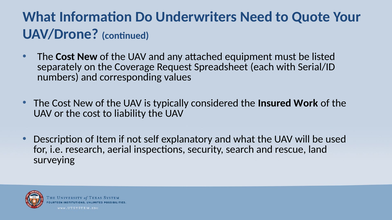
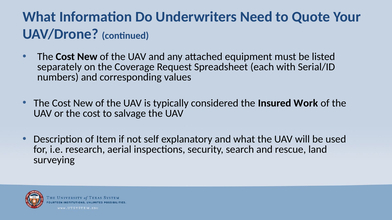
liability: liability -> salvage
